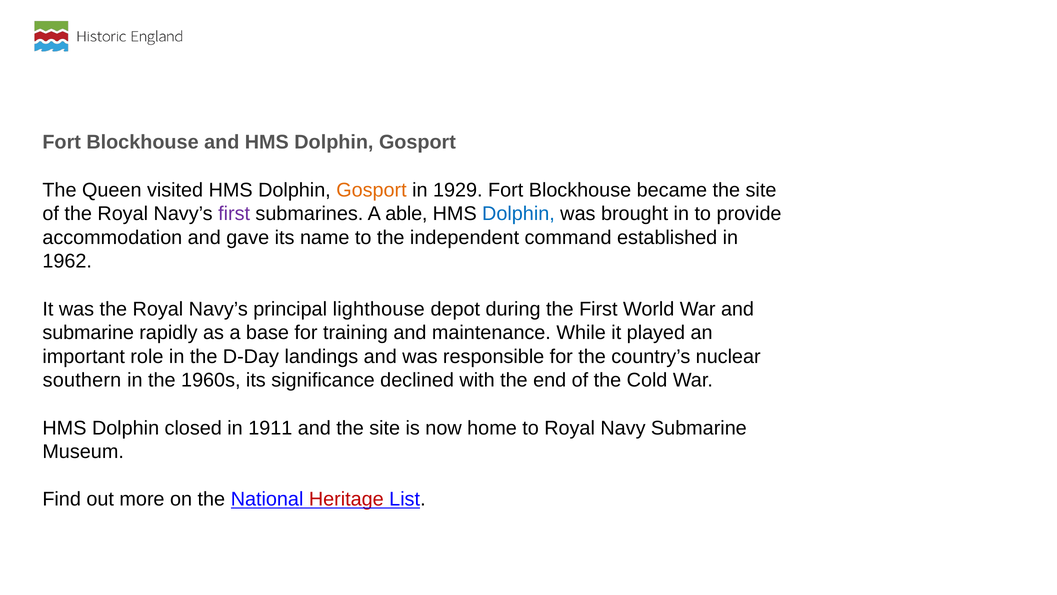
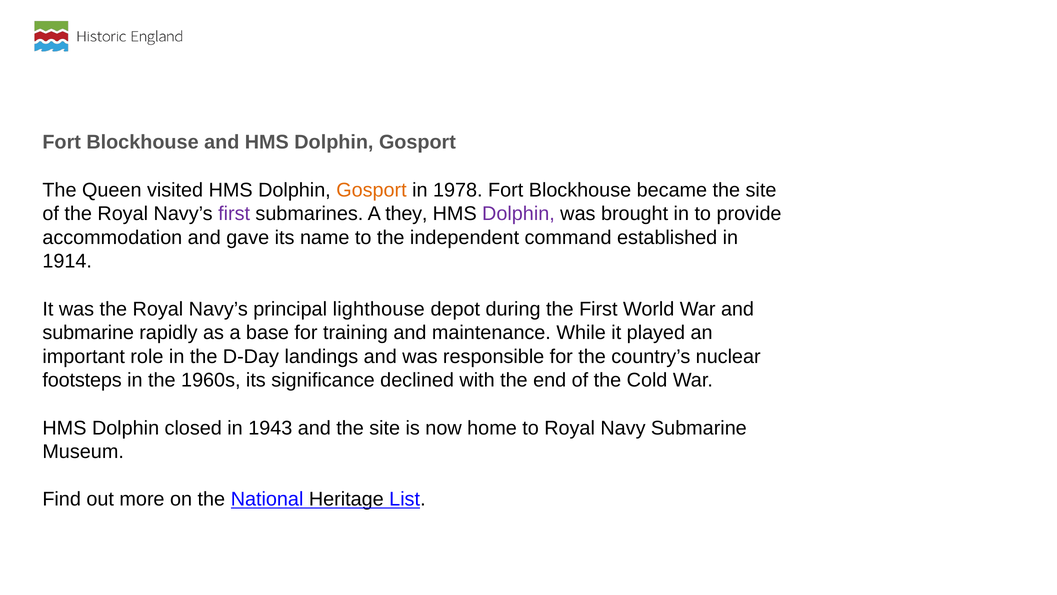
1929: 1929 -> 1978
able: able -> they
Dolphin at (518, 214) colour: blue -> purple
1962: 1962 -> 1914
southern: southern -> footsteps
1911: 1911 -> 1943
Heritage colour: red -> black
